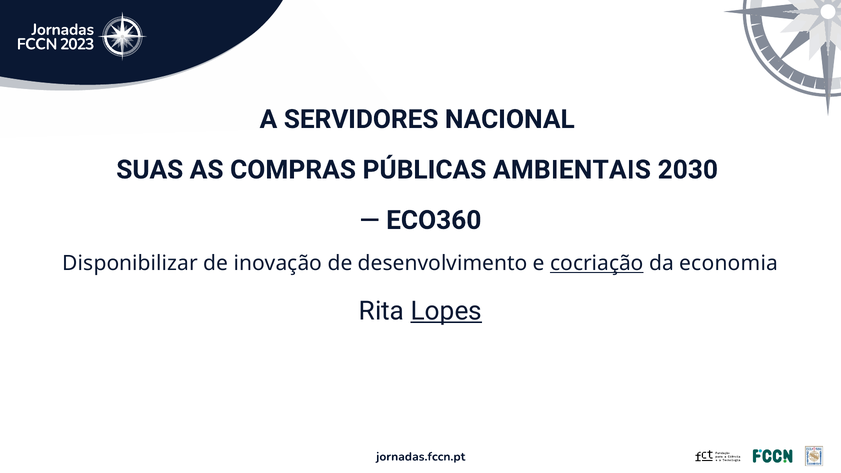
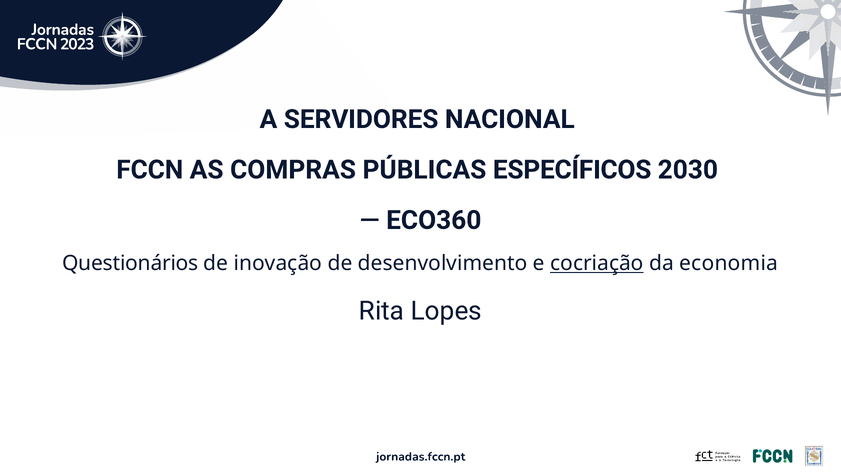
SUAS: SUAS -> FCCN
AMBIENTAIS: AMBIENTAIS -> ESPECÍFICOS
Disponibilizar: Disponibilizar -> Questionários
Lopes underline: present -> none
